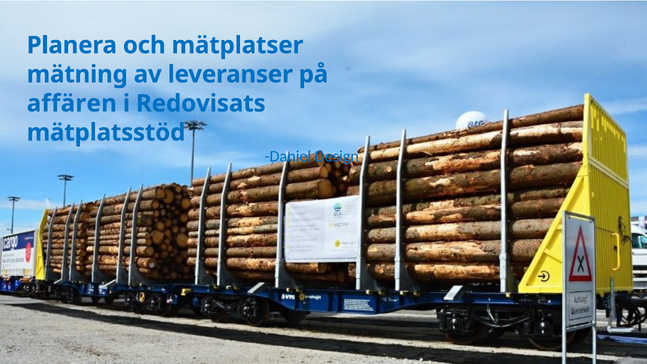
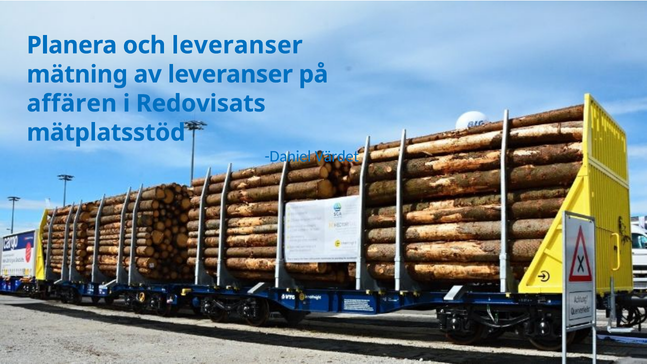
och mätplatser: mätplatser -> leveranser
Design: Design -> Värdet
